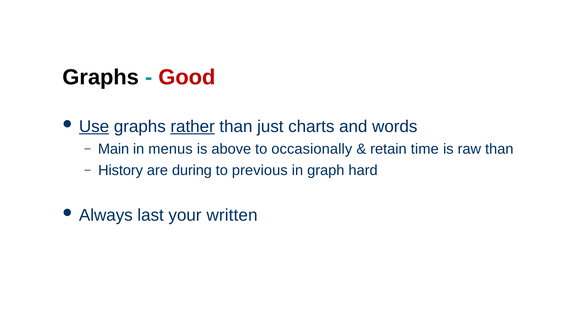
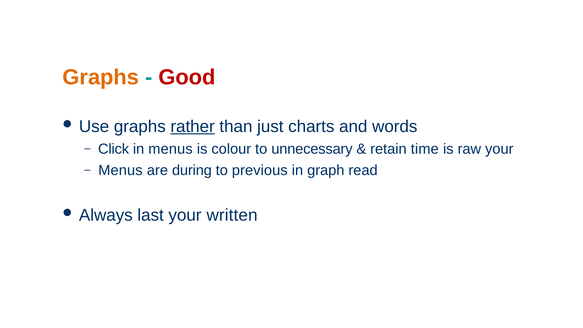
Graphs at (101, 77) colour: black -> orange
Use underline: present -> none
Main: Main -> Click
above: above -> colour
occasionally: occasionally -> unnecessary
raw than: than -> your
History at (121, 170): History -> Menus
hard: hard -> read
